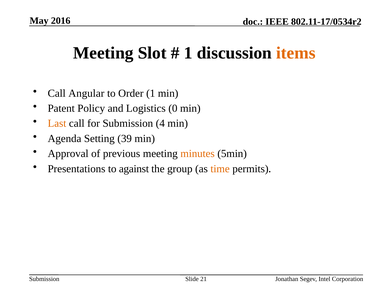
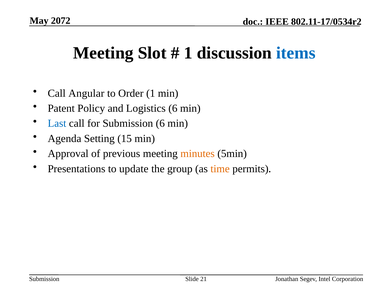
2016: 2016 -> 2072
items colour: orange -> blue
Logistics 0: 0 -> 6
Last colour: orange -> blue
Submission 4: 4 -> 6
39: 39 -> 15
against: against -> update
